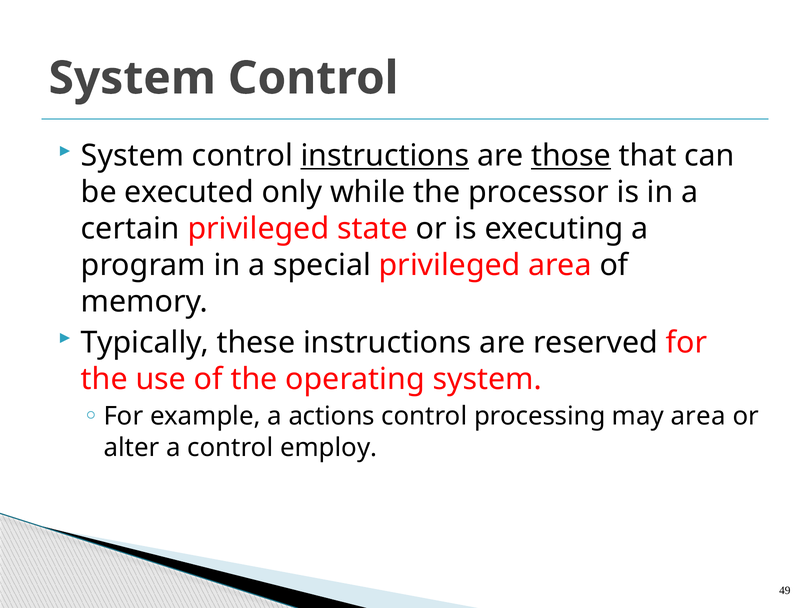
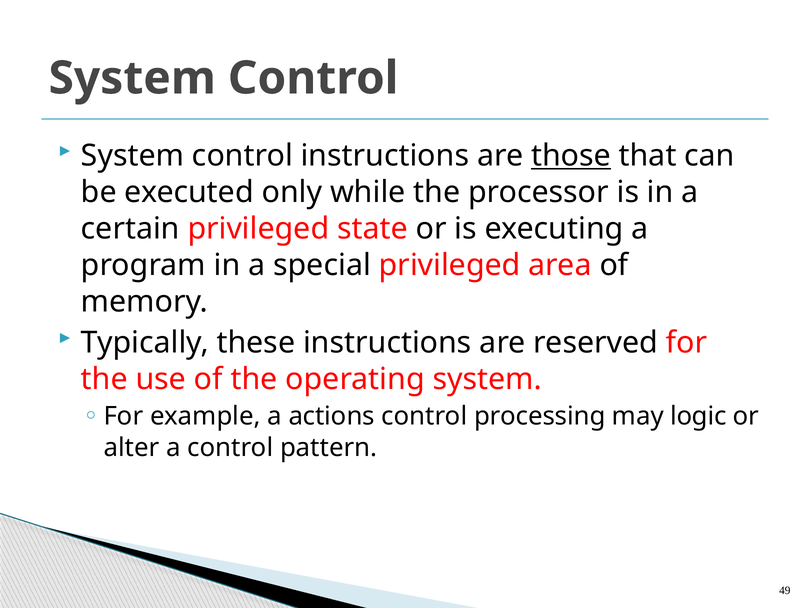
instructions at (385, 156) underline: present -> none
may area: area -> logic
employ: employ -> pattern
